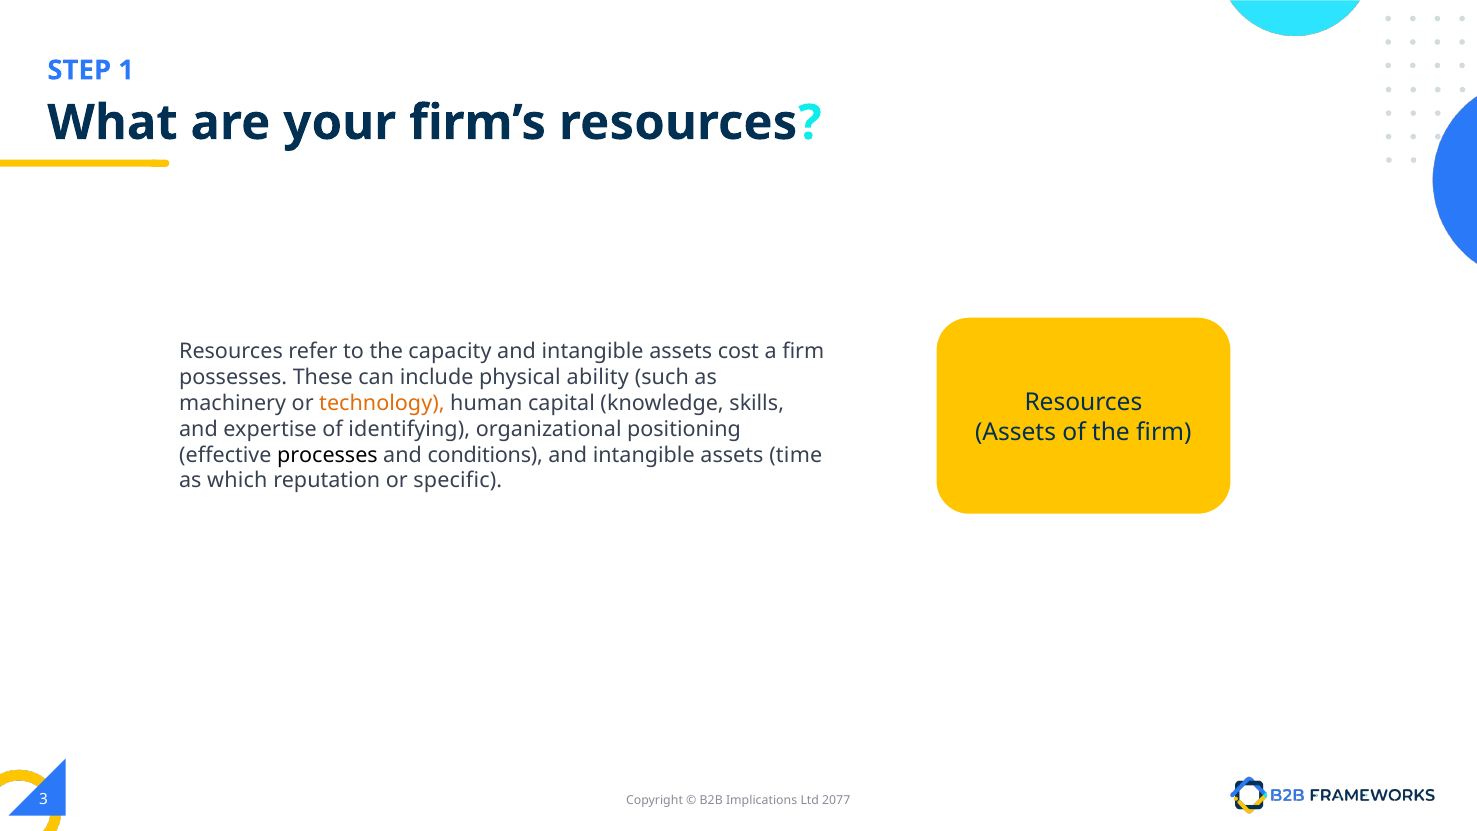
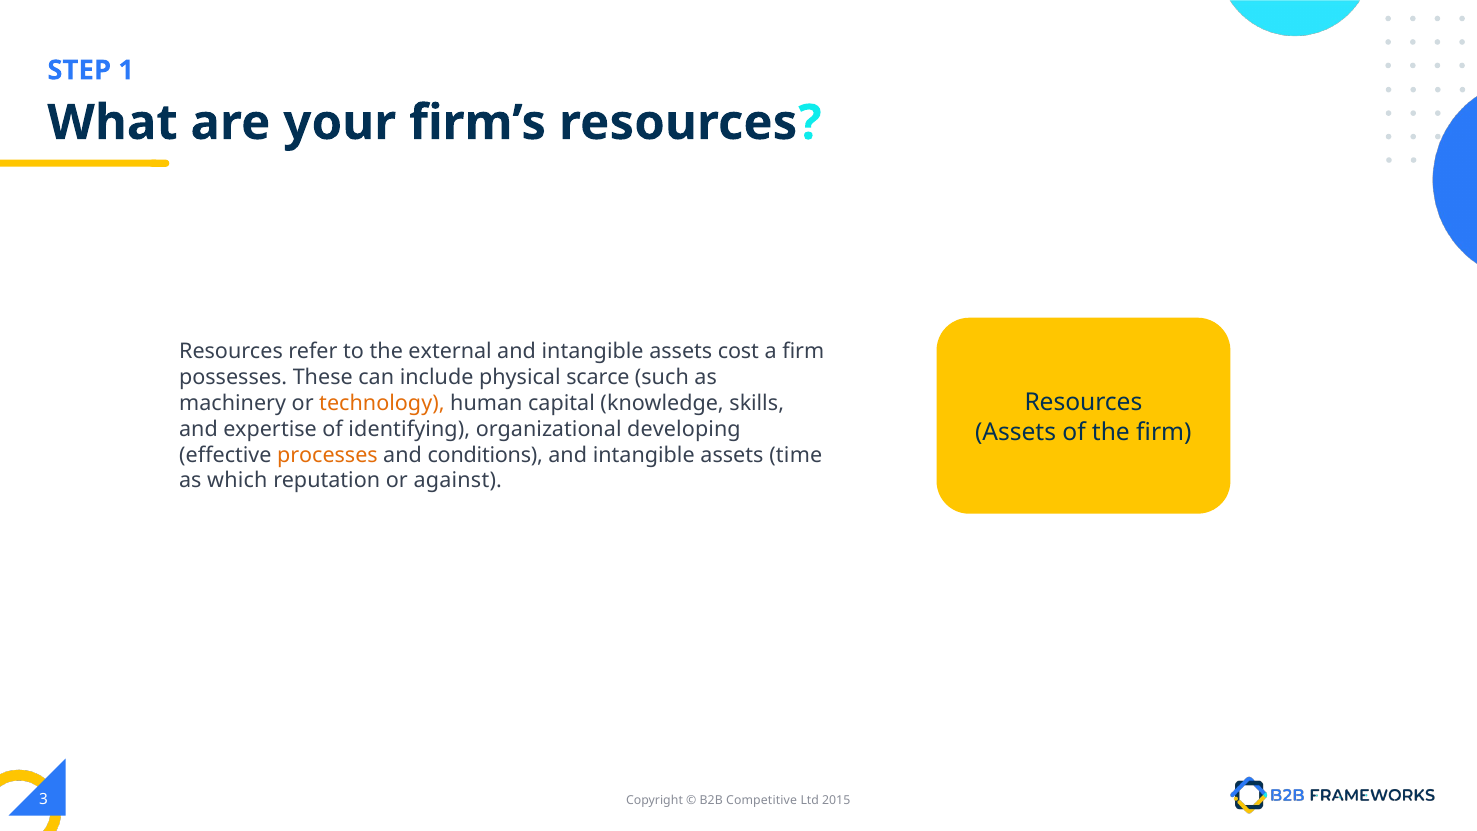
capacity: capacity -> external
ability: ability -> scarce
positioning: positioning -> developing
processes colour: black -> orange
specific: specific -> against
Implications: Implications -> Competitive
2077: 2077 -> 2015
